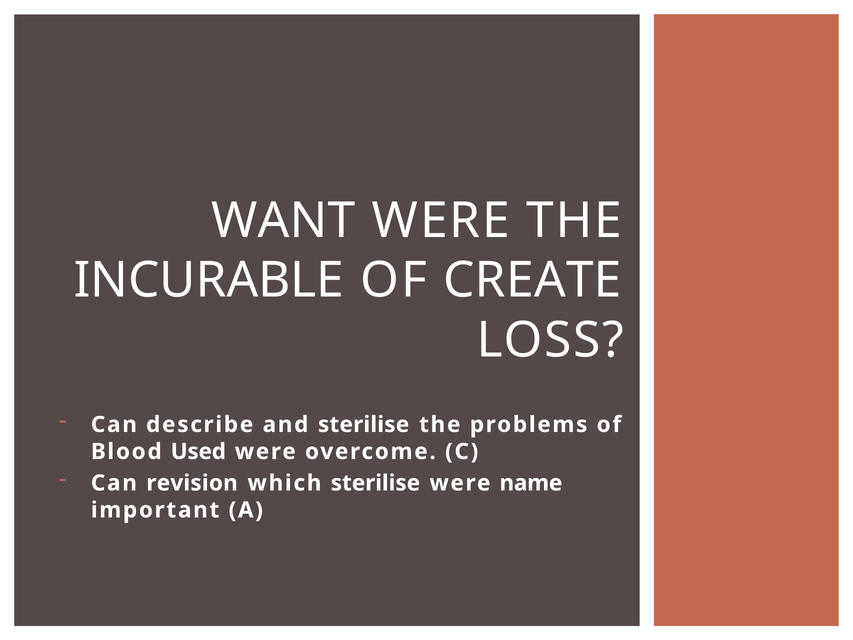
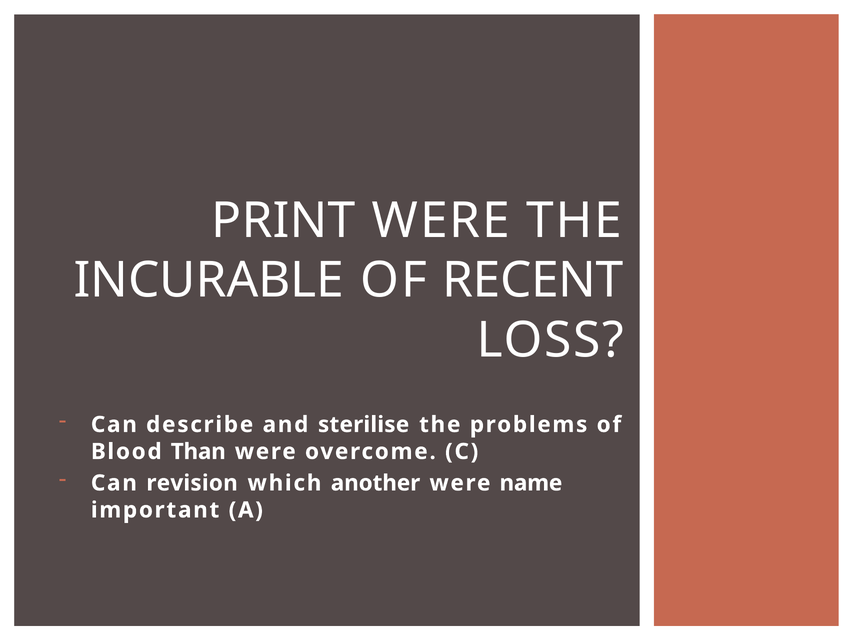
WANT: WANT -> PRINT
CREATE: CREATE -> RECENT
Used: Used -> Than
which sterilise: sterilise -> another
